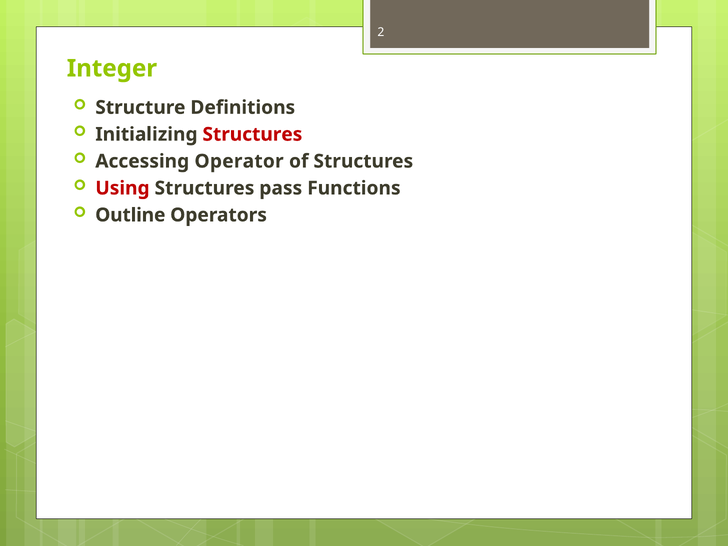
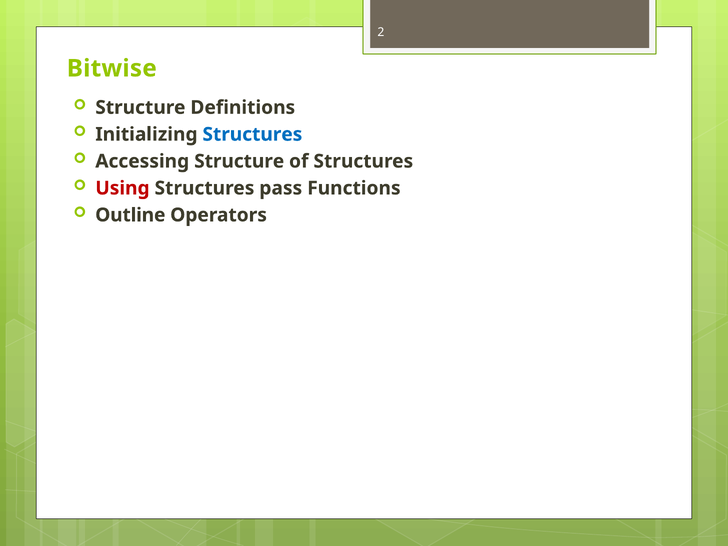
Integer: Integer -> Bitwise
Structures at (252, 134) colour: red -> blue
Accessing Operator: Operator -> Structure
